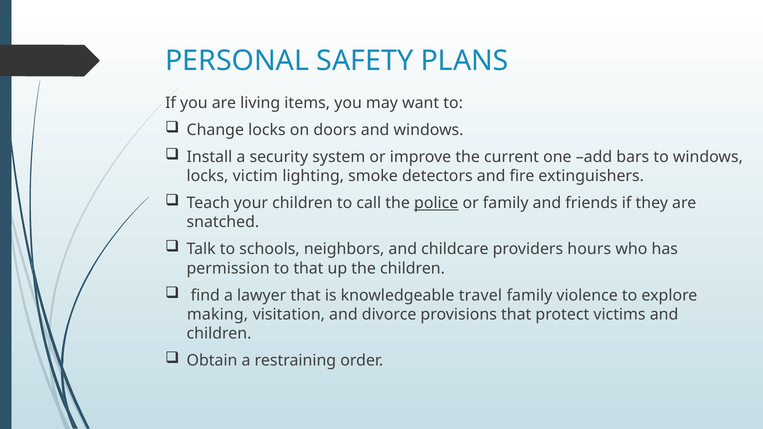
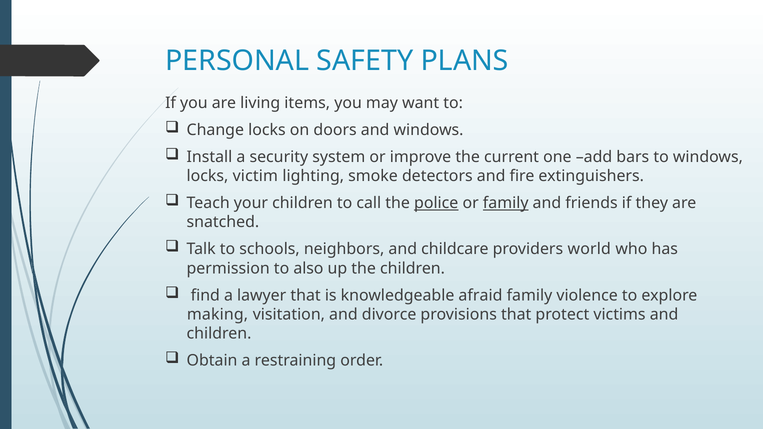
family at (506, 203) underline: none -> present
hours: hours -> world
to that: that -> also
travel: travel -> afraid
